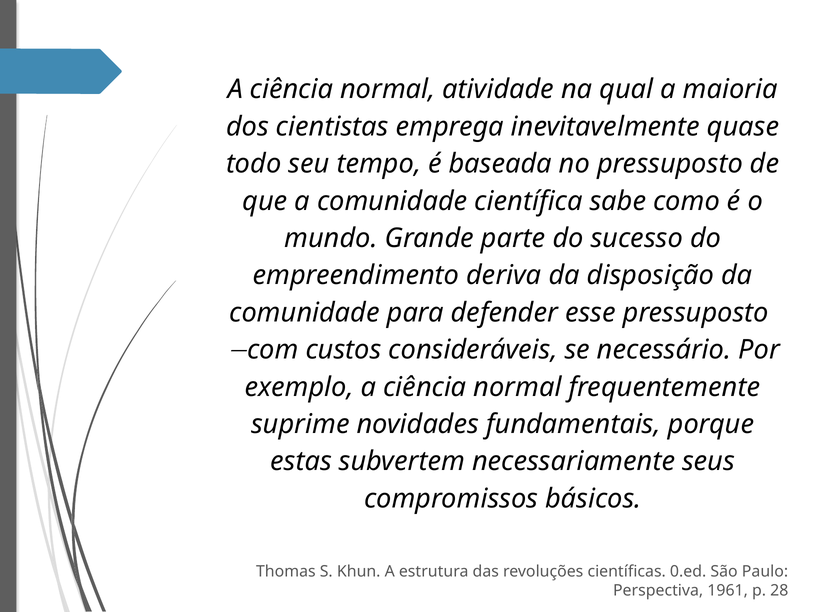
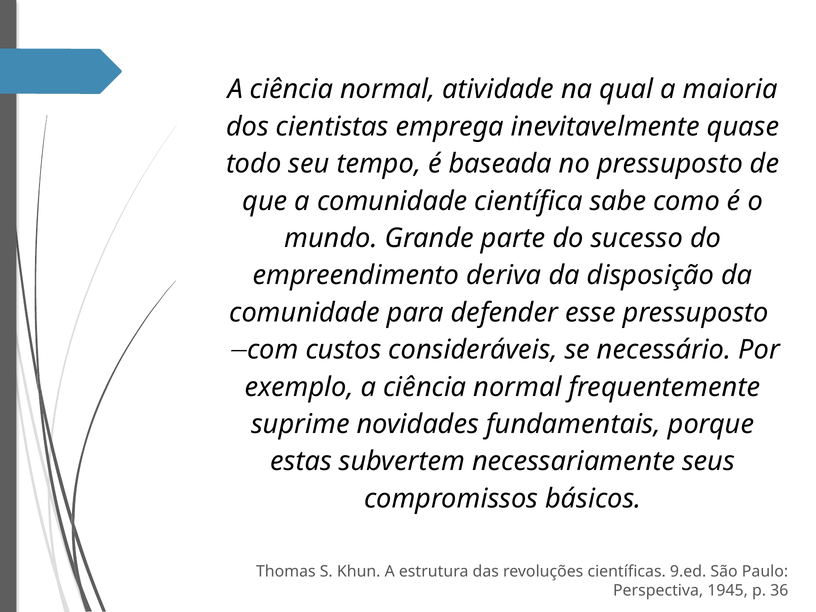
0.ed: 0.ed -> 9.ed
1961: 1961 -> 1945
28: 28 -> 36
